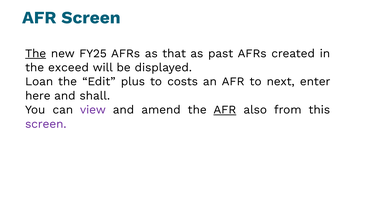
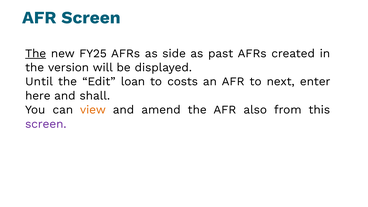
that: that -> side
exceed: exceed -> version
Loan: Loan -> Until
plus: plus -> loan
view colour: purple -> orange
AFR at (225, 110) underline: present -> none
